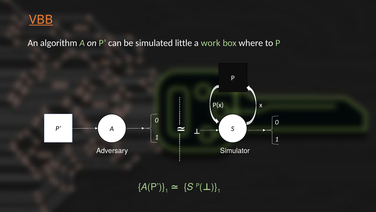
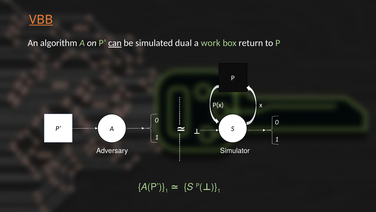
can underline: none -> present
little: little -> dual
where: where -> return
